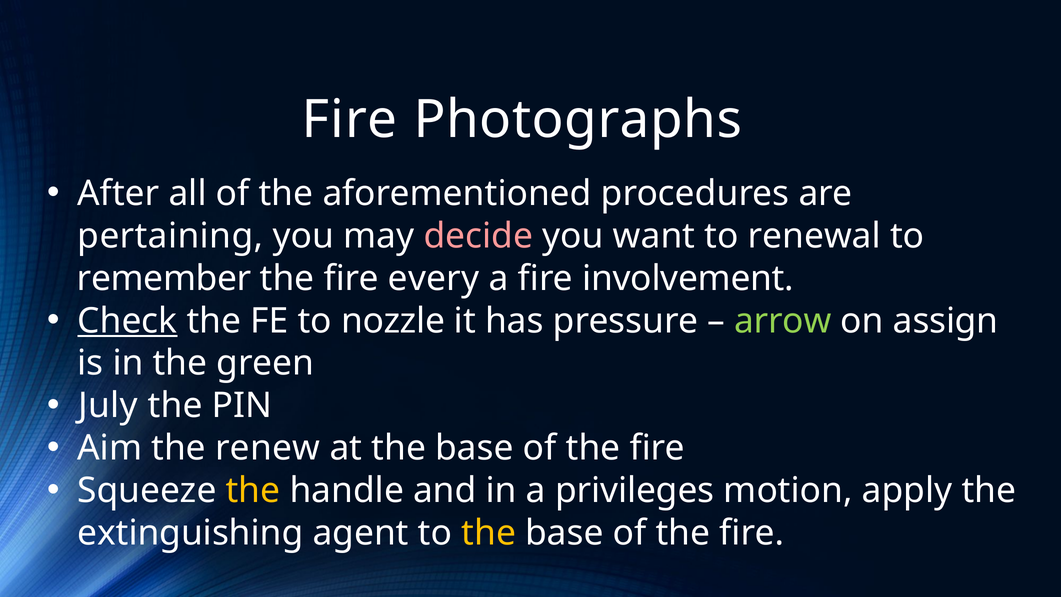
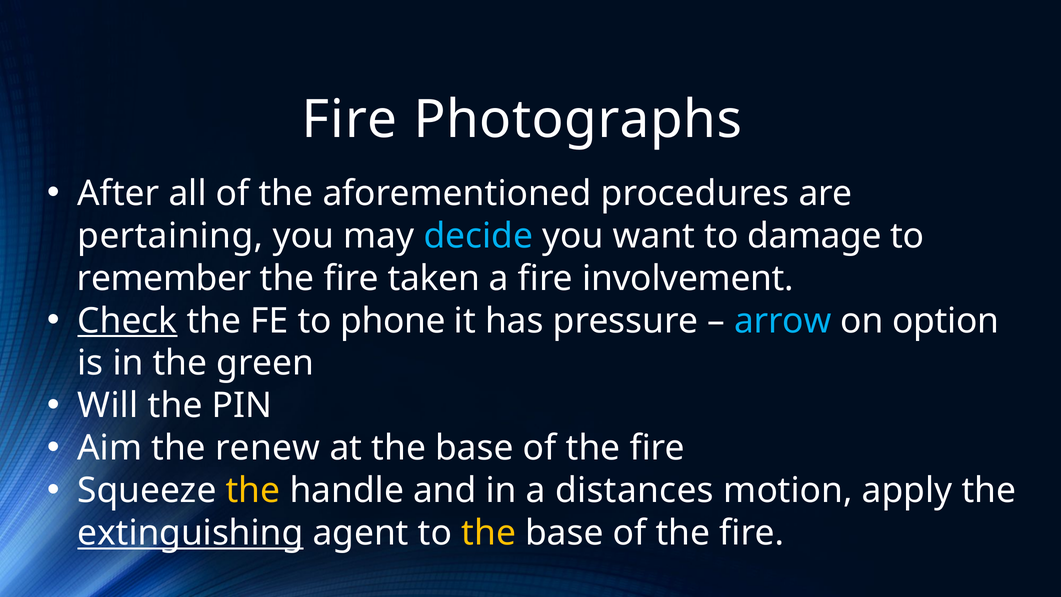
decide colour: pink -> light blue
renewal: renewal -> damage
every: every -> taken
nozzle: nozzle -> phone
arrow colour: light green -> light blue
assign: assign -> option
July: July -> Will
privileges: privileges -> distances
extinguishing underline: none -> present
